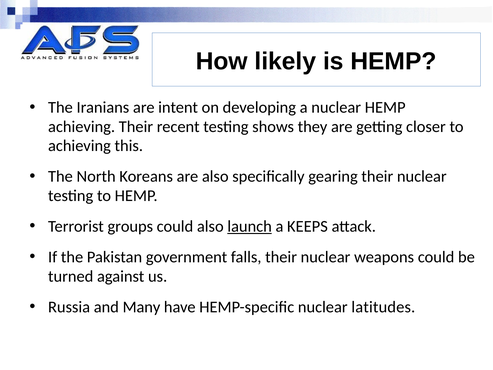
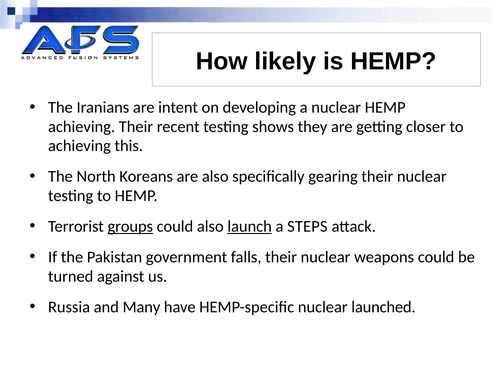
groups underline: none -> present
KEEPS: KEEPS -> STEPS
latitudes: latitudes -> launched
